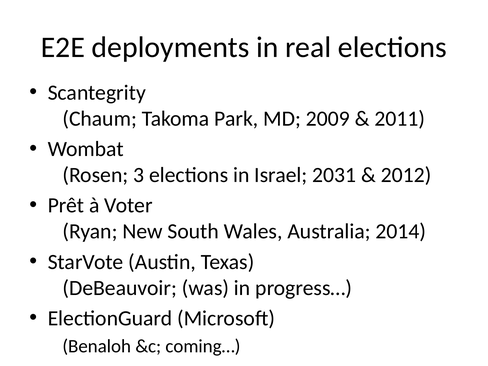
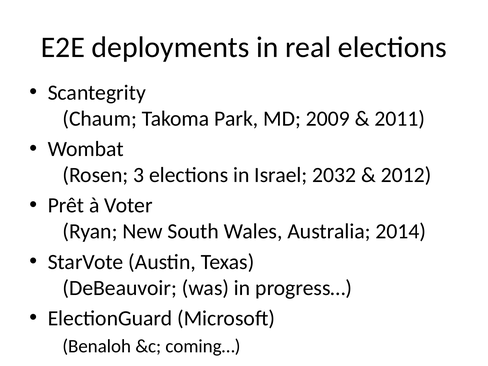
2031: 2031 -> 2032
